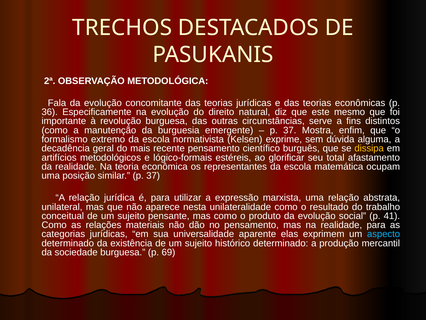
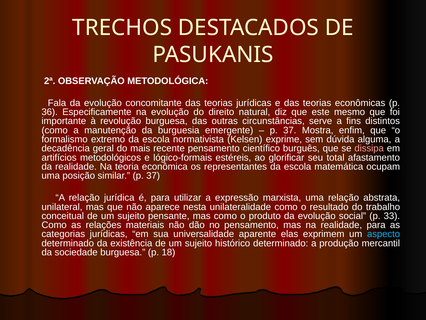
dissipa colour: yellow -> pink
41: 41 -> 33
69: 69 -> 18
